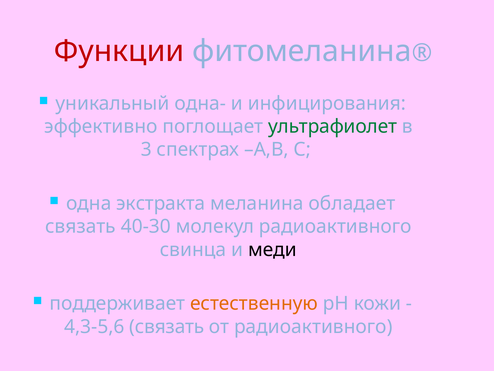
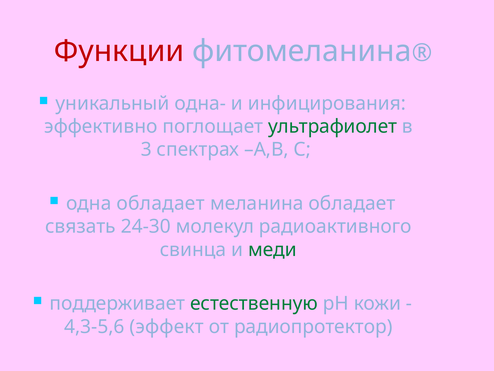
одна экстракта: экстракта -> обладает
40-30: 40-30 -> 24-30
меди colour: black -> green
естественную colour: orange -> green
связать at (167, 326): связать -> эффект
от радиоактивного: радиоактивного -> радиопротектор
